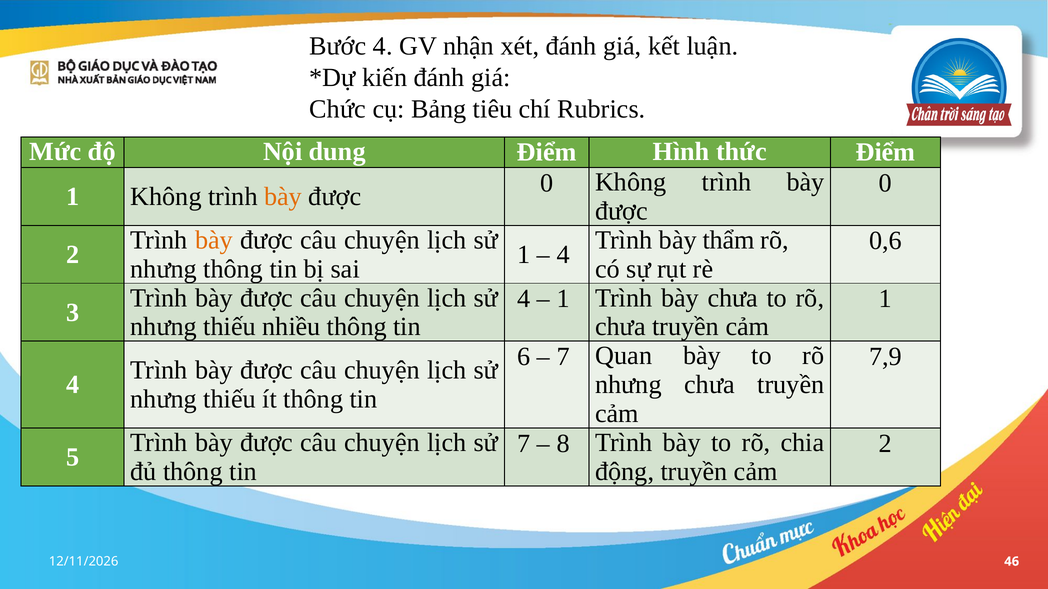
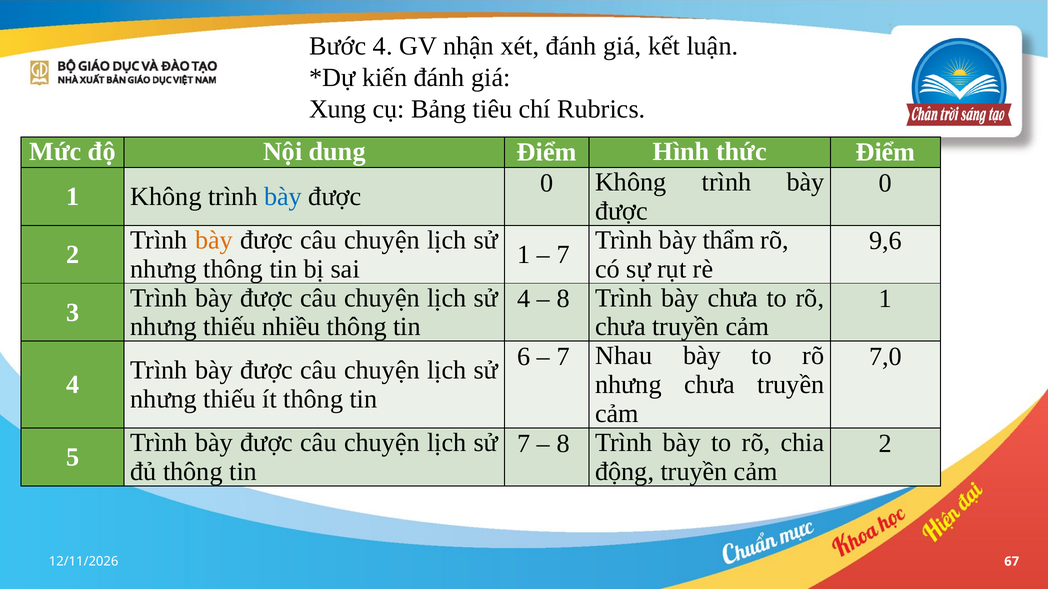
Chức: Chức -> Xung
bày at (283, 197) colour: orange -> blue
0,6: 0,6 -> 9,6
4 at (563, 255): 4 -> 7
1 at (563, 299): 1 -> 8
Quan: Quan -> Nhau
7,9: 7,9 -> 7,0
46: 46 -> 67
